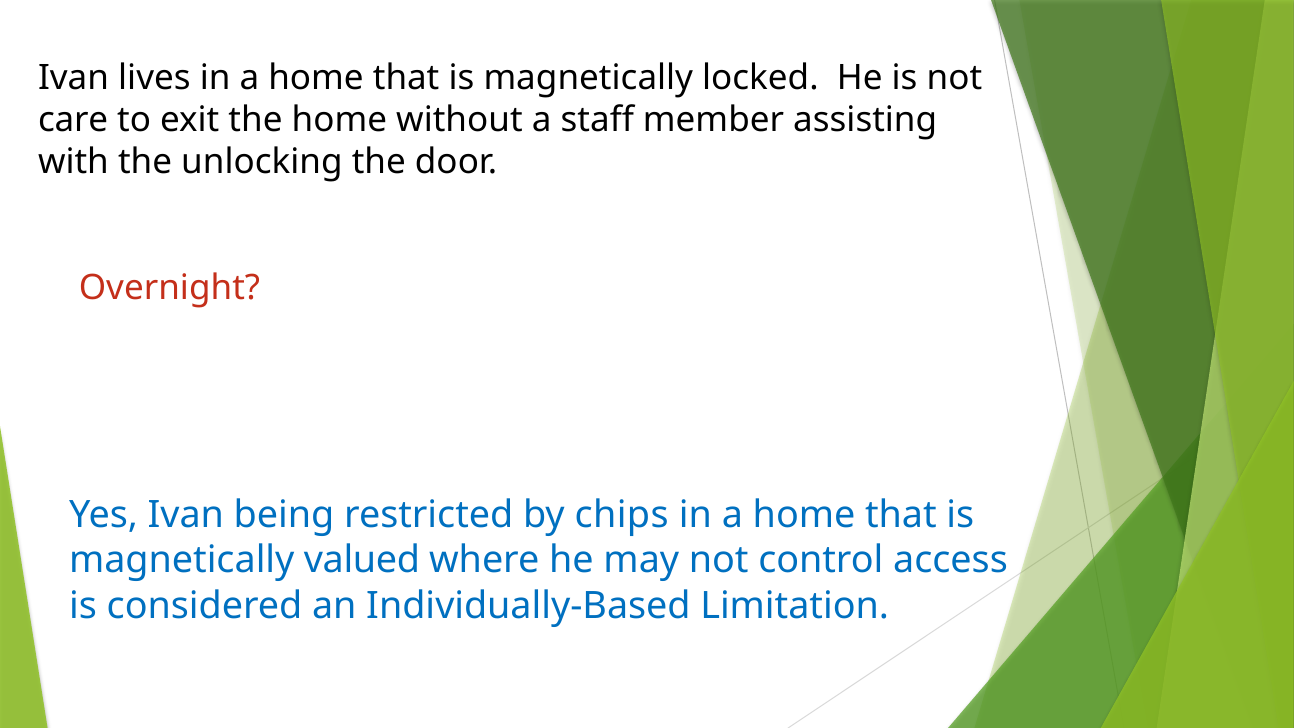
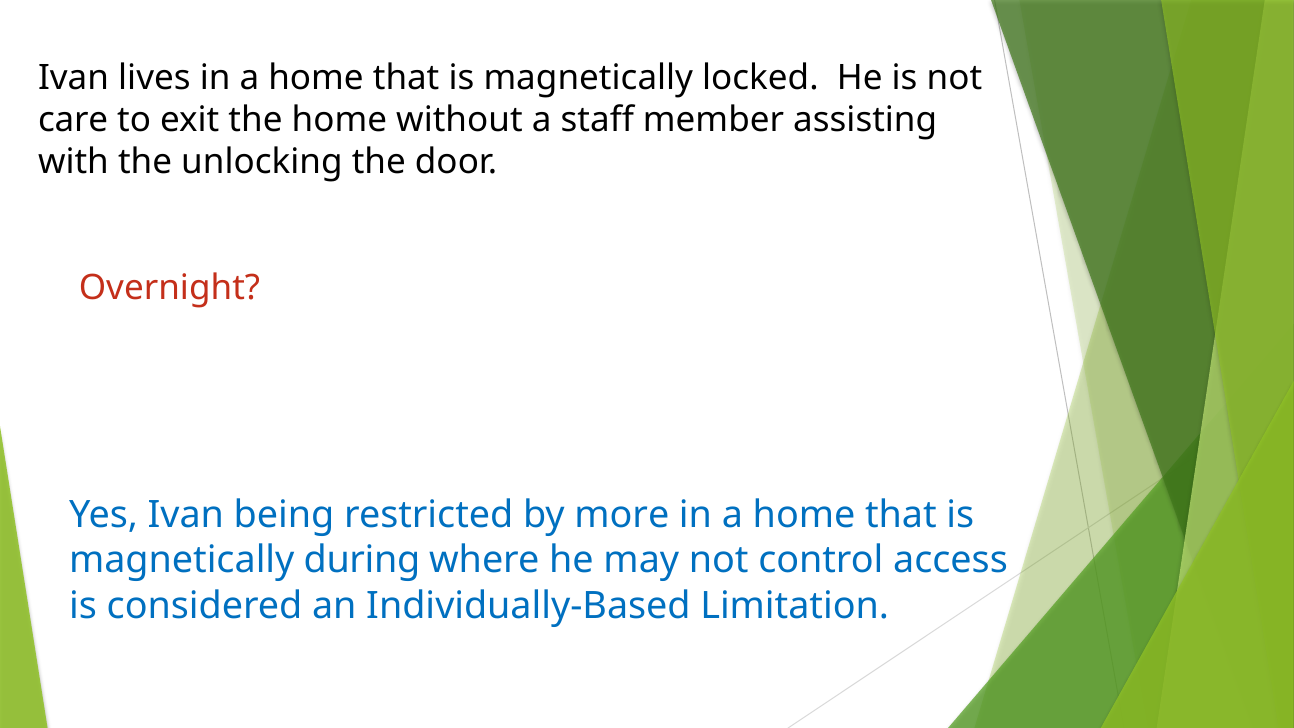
chips: chips -> more
valued: valued -> during
